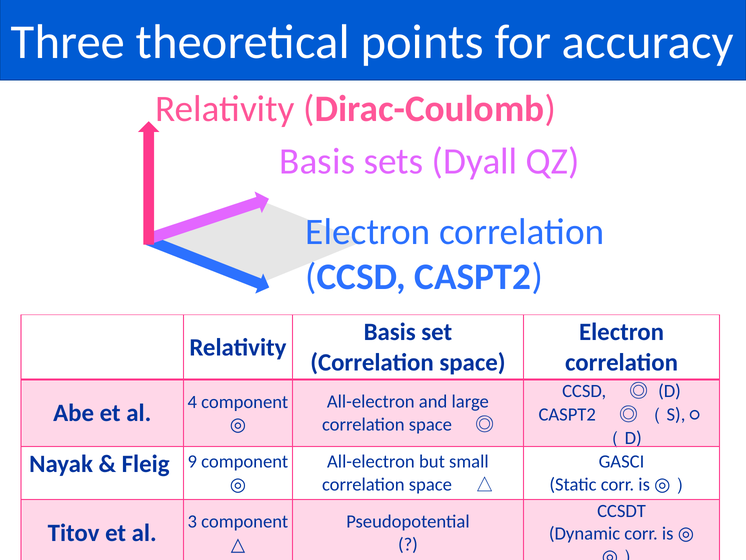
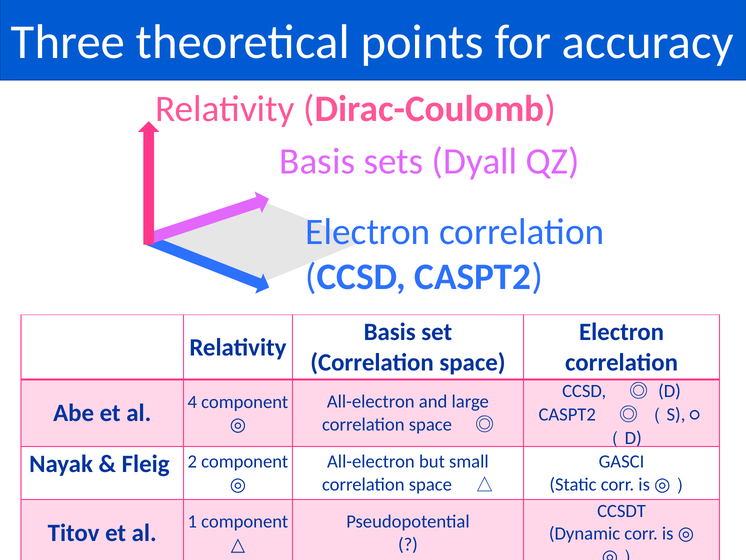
9: 9 -> 2
3: 3 -> 1
